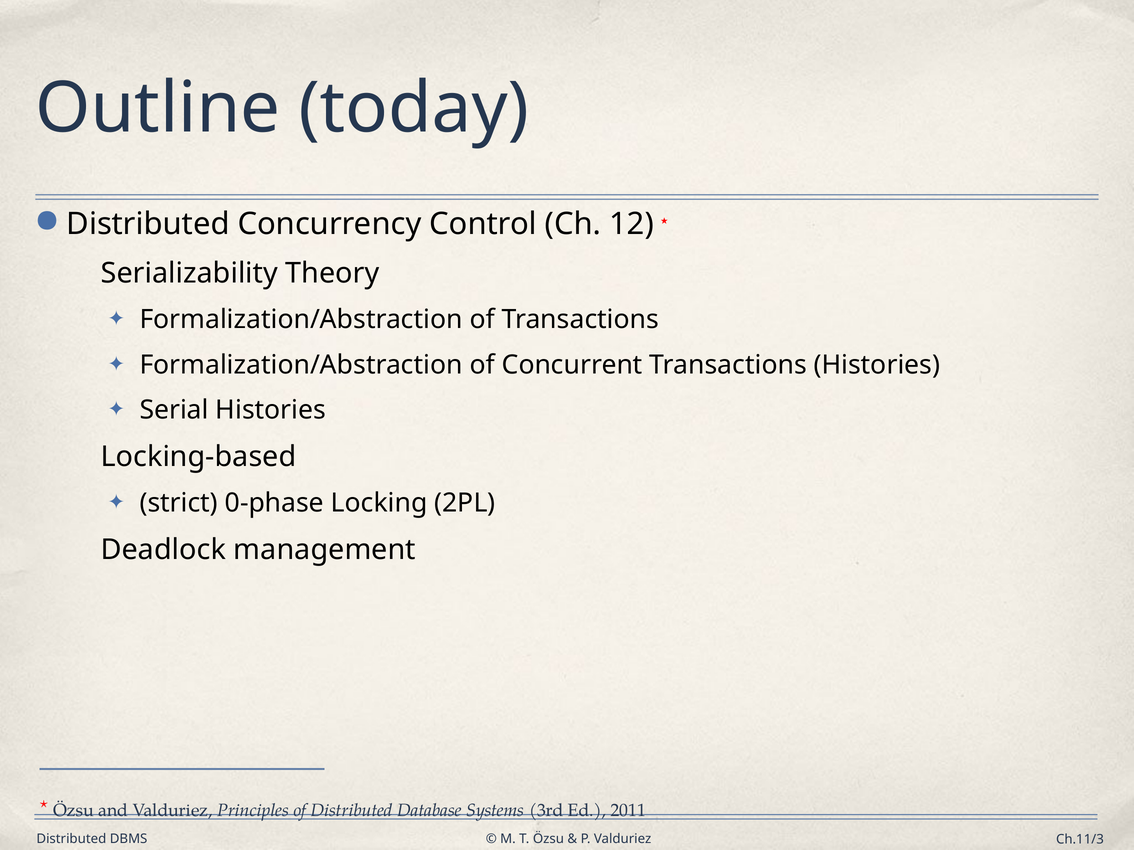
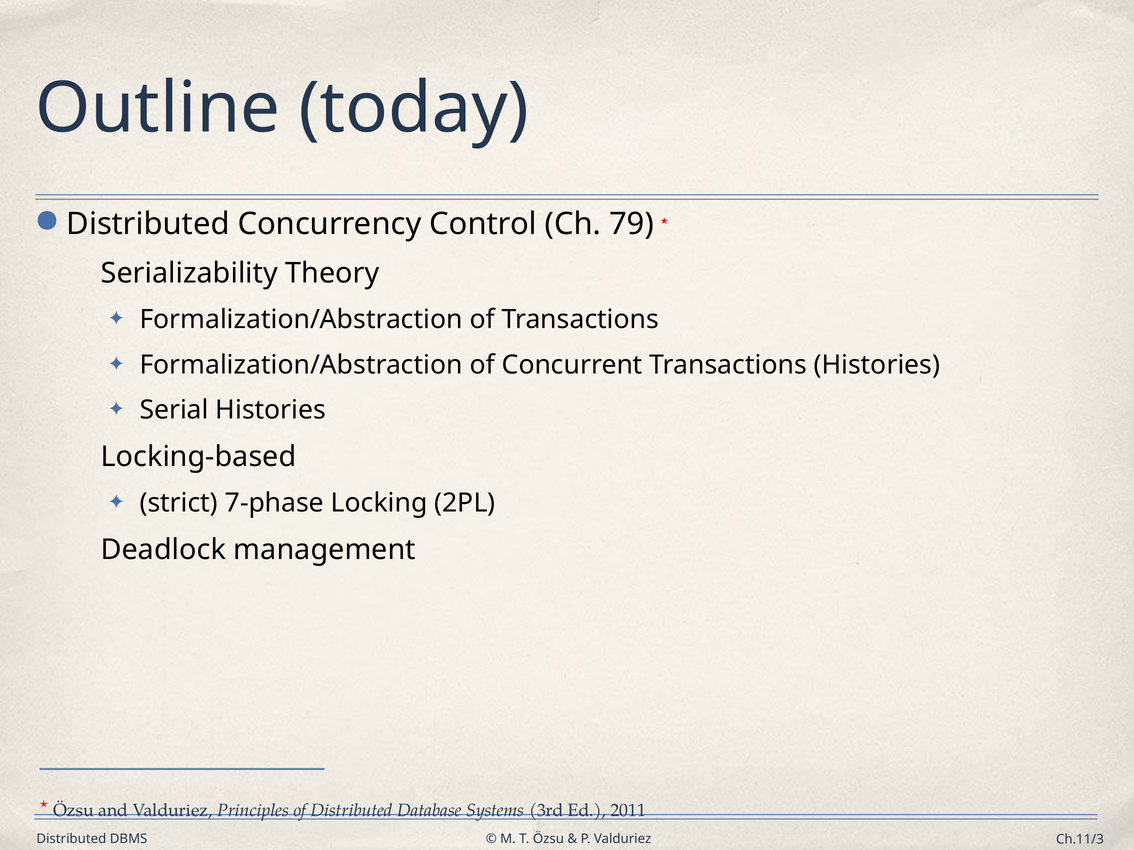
12: 12 -> 79
0-phase: 0-phase -> 7-phase
